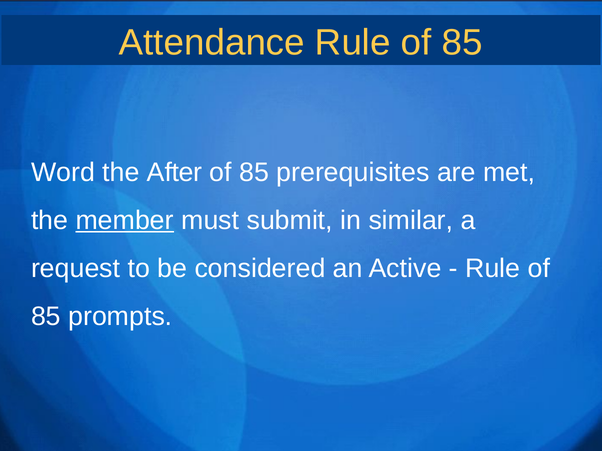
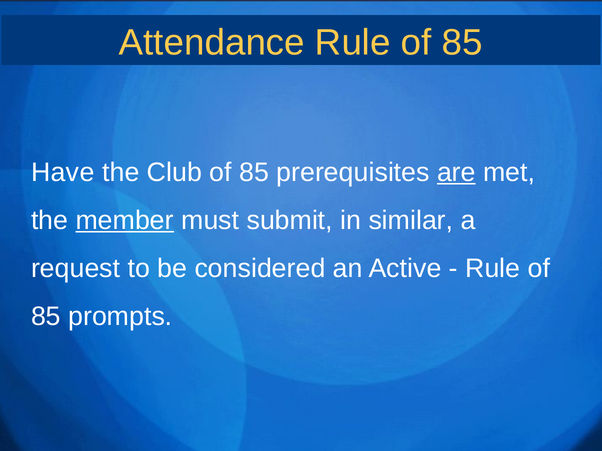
Word: Word -> Have
After: After -> Club
are underline: none -> present
